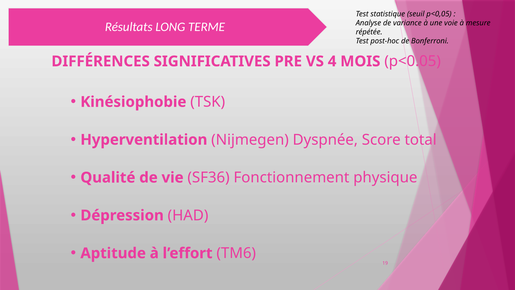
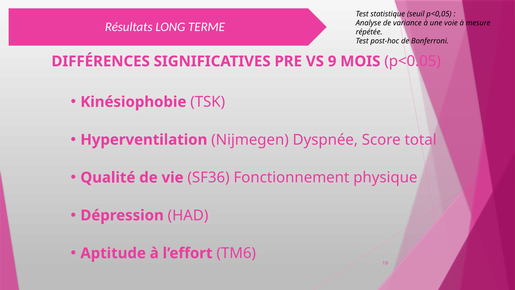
4: 4 -> 9
